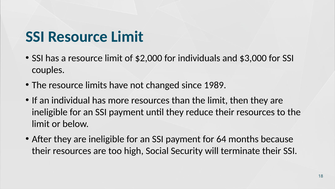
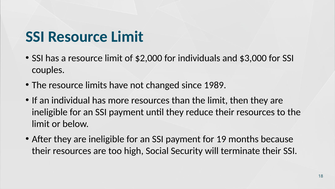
64: 64 -> 19
